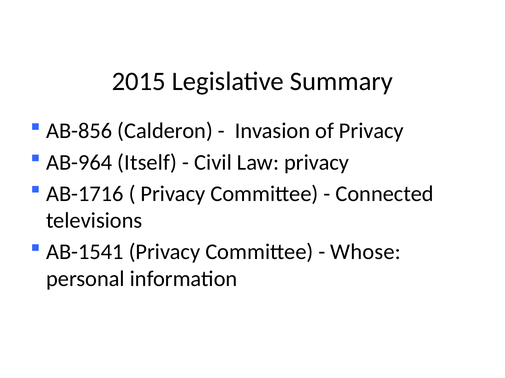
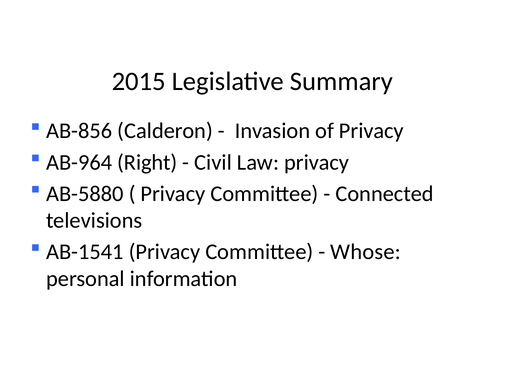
Itself: Itself -> Right
AB-1716: AB-1716 -> AB-5880
